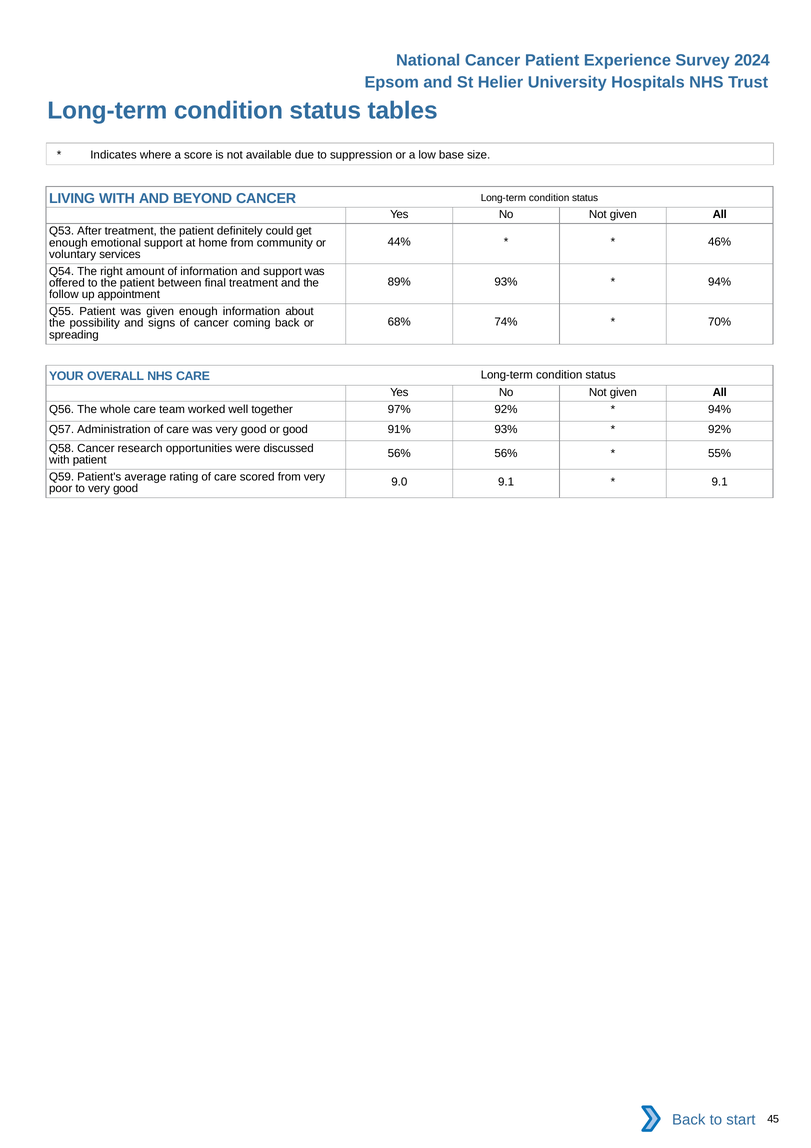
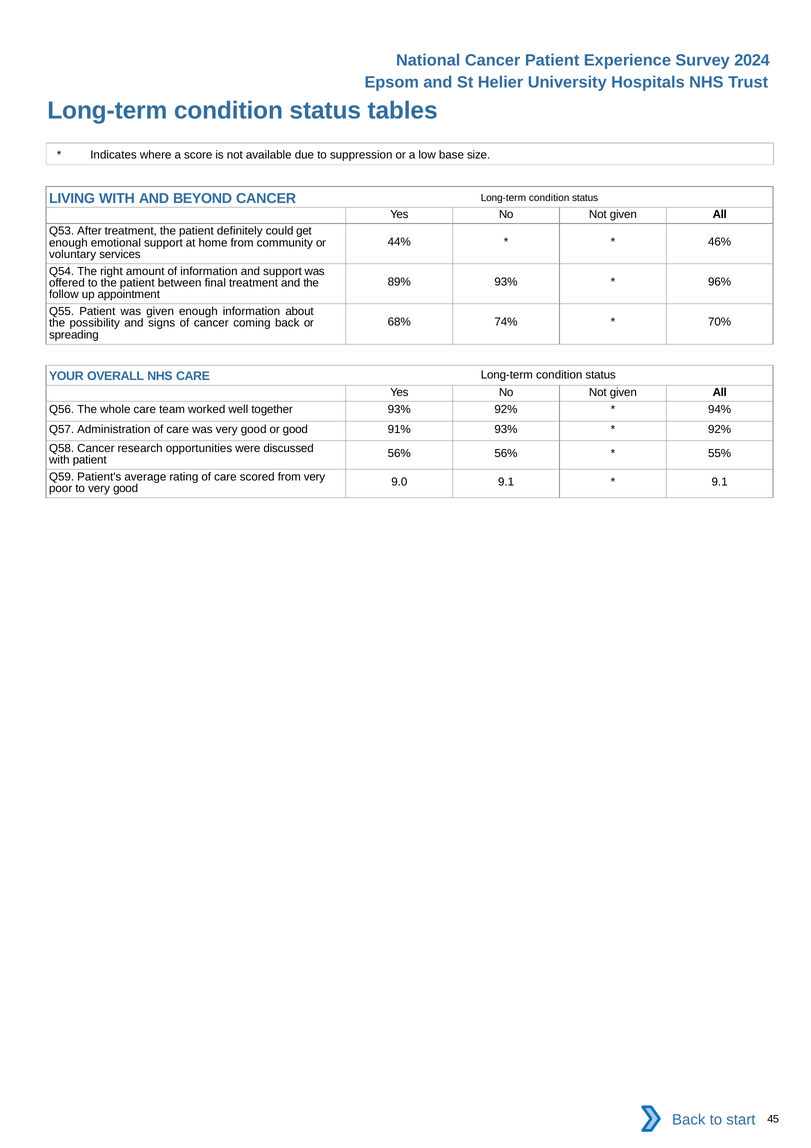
94% at (720, 282): 94% -> 96%
together 97%: 97% -> 93%
